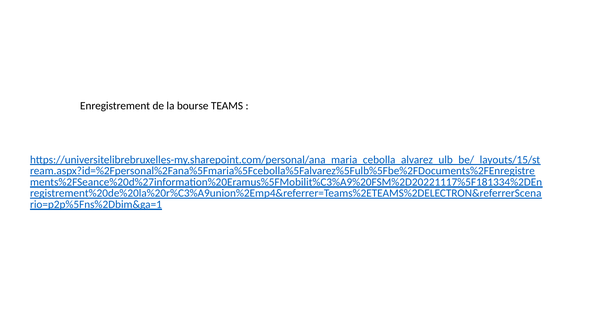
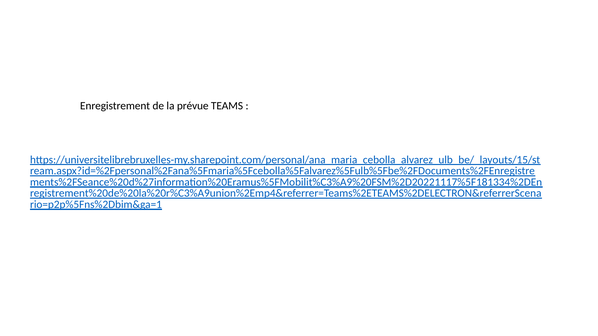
bourse: bourse -> prévue
